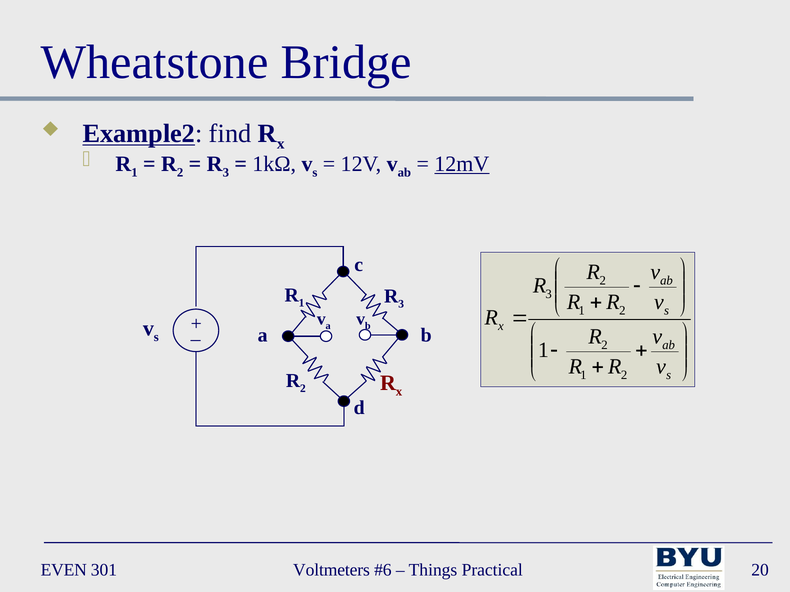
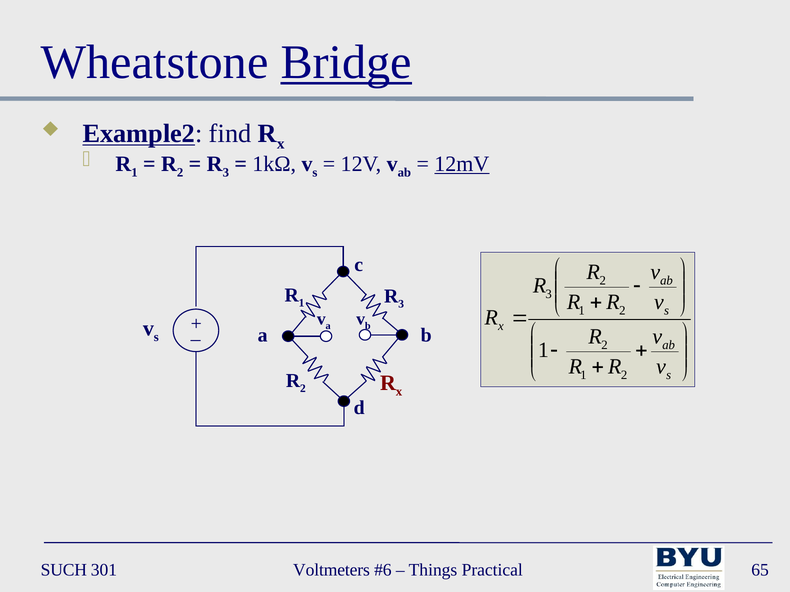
Bridge underline: none -> present
EVEN: EVEN -> SUCH
20: 20 -> 65
